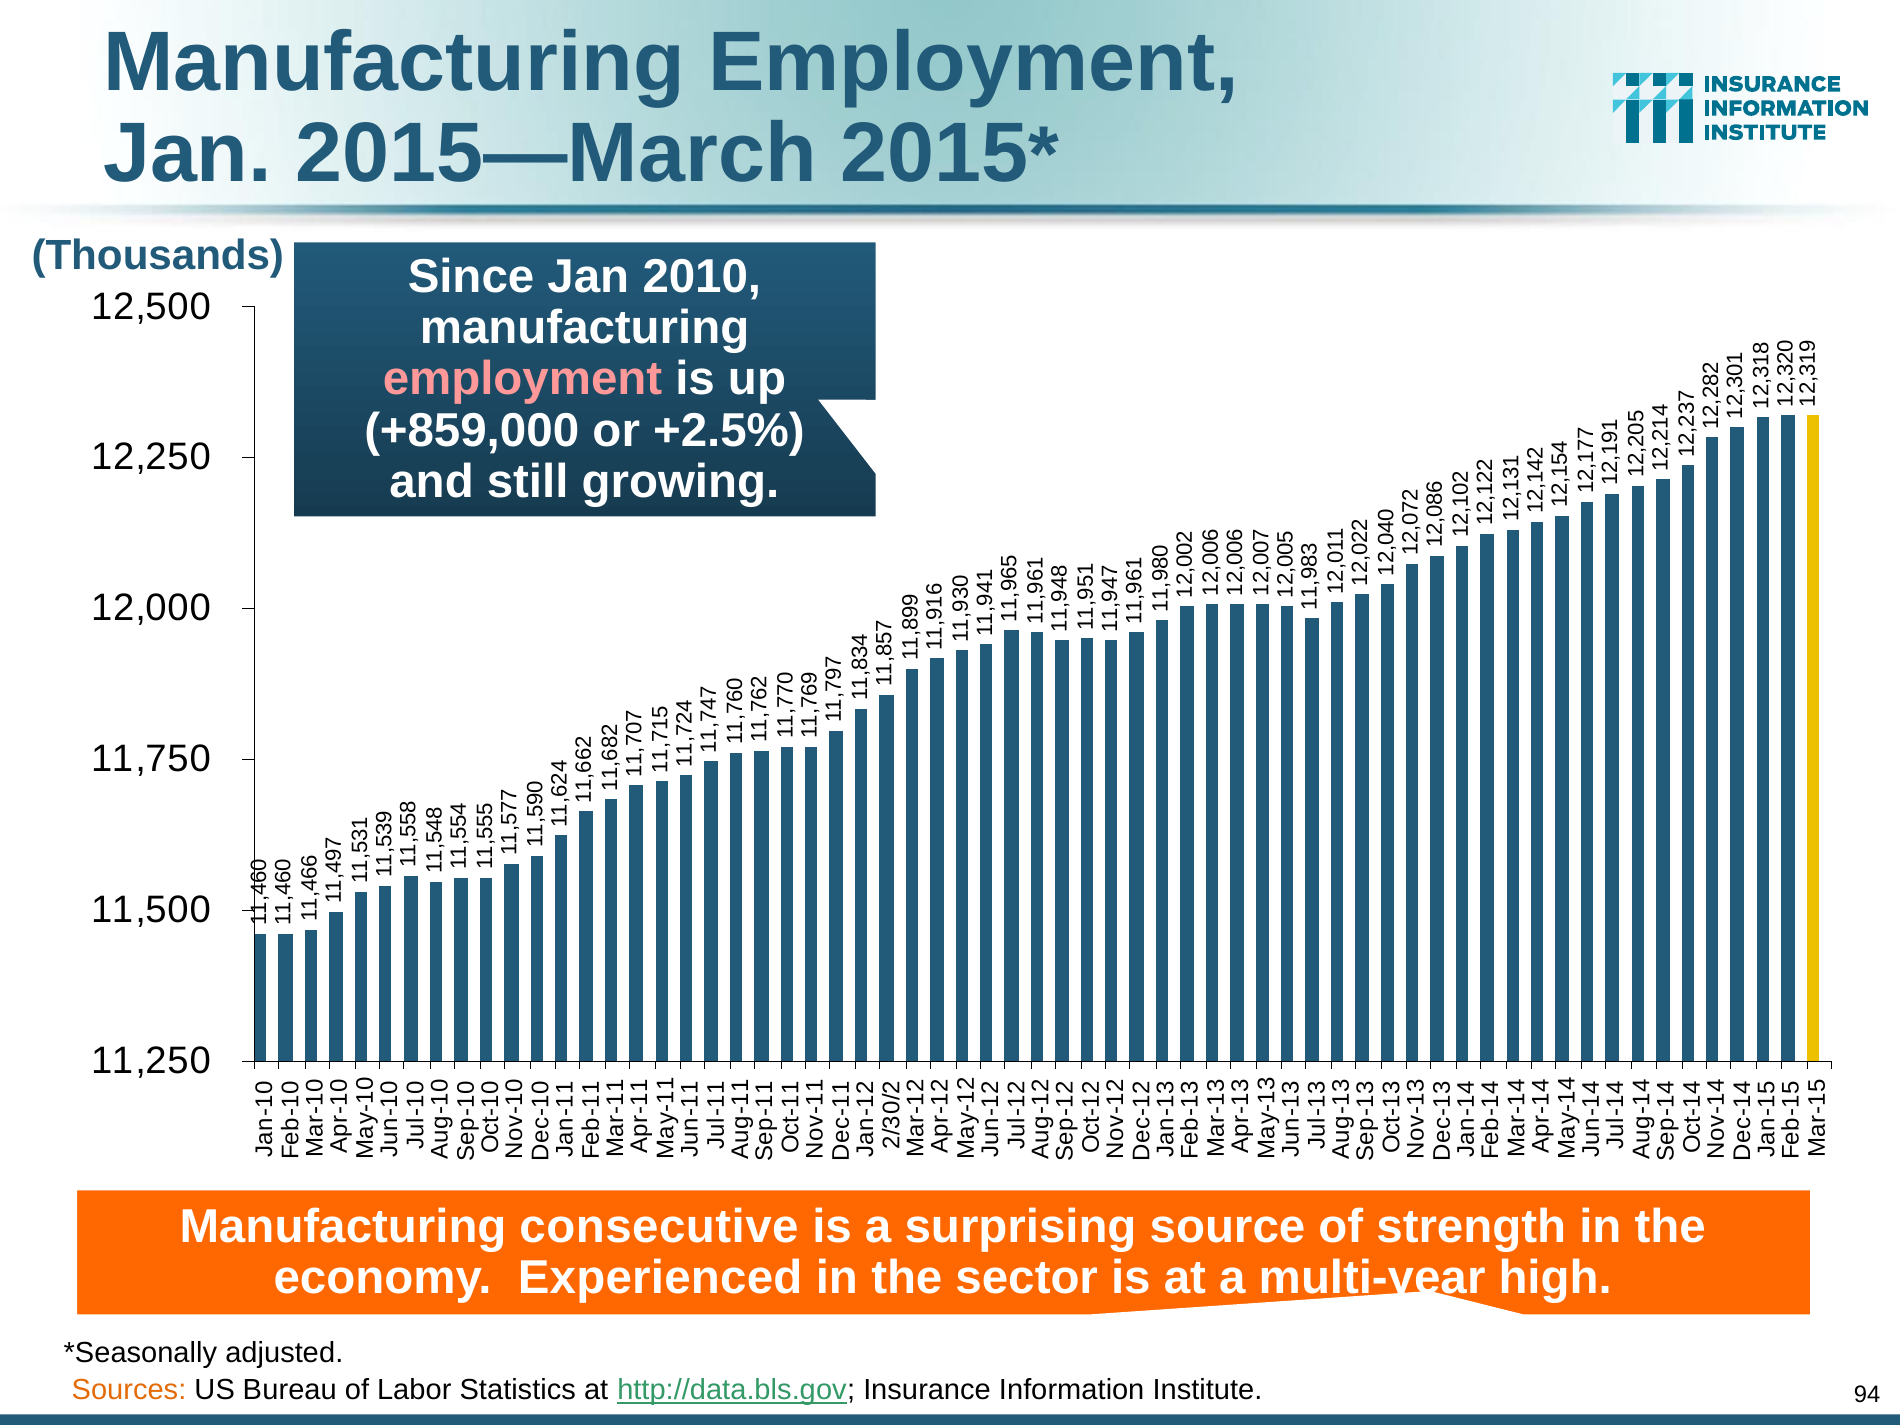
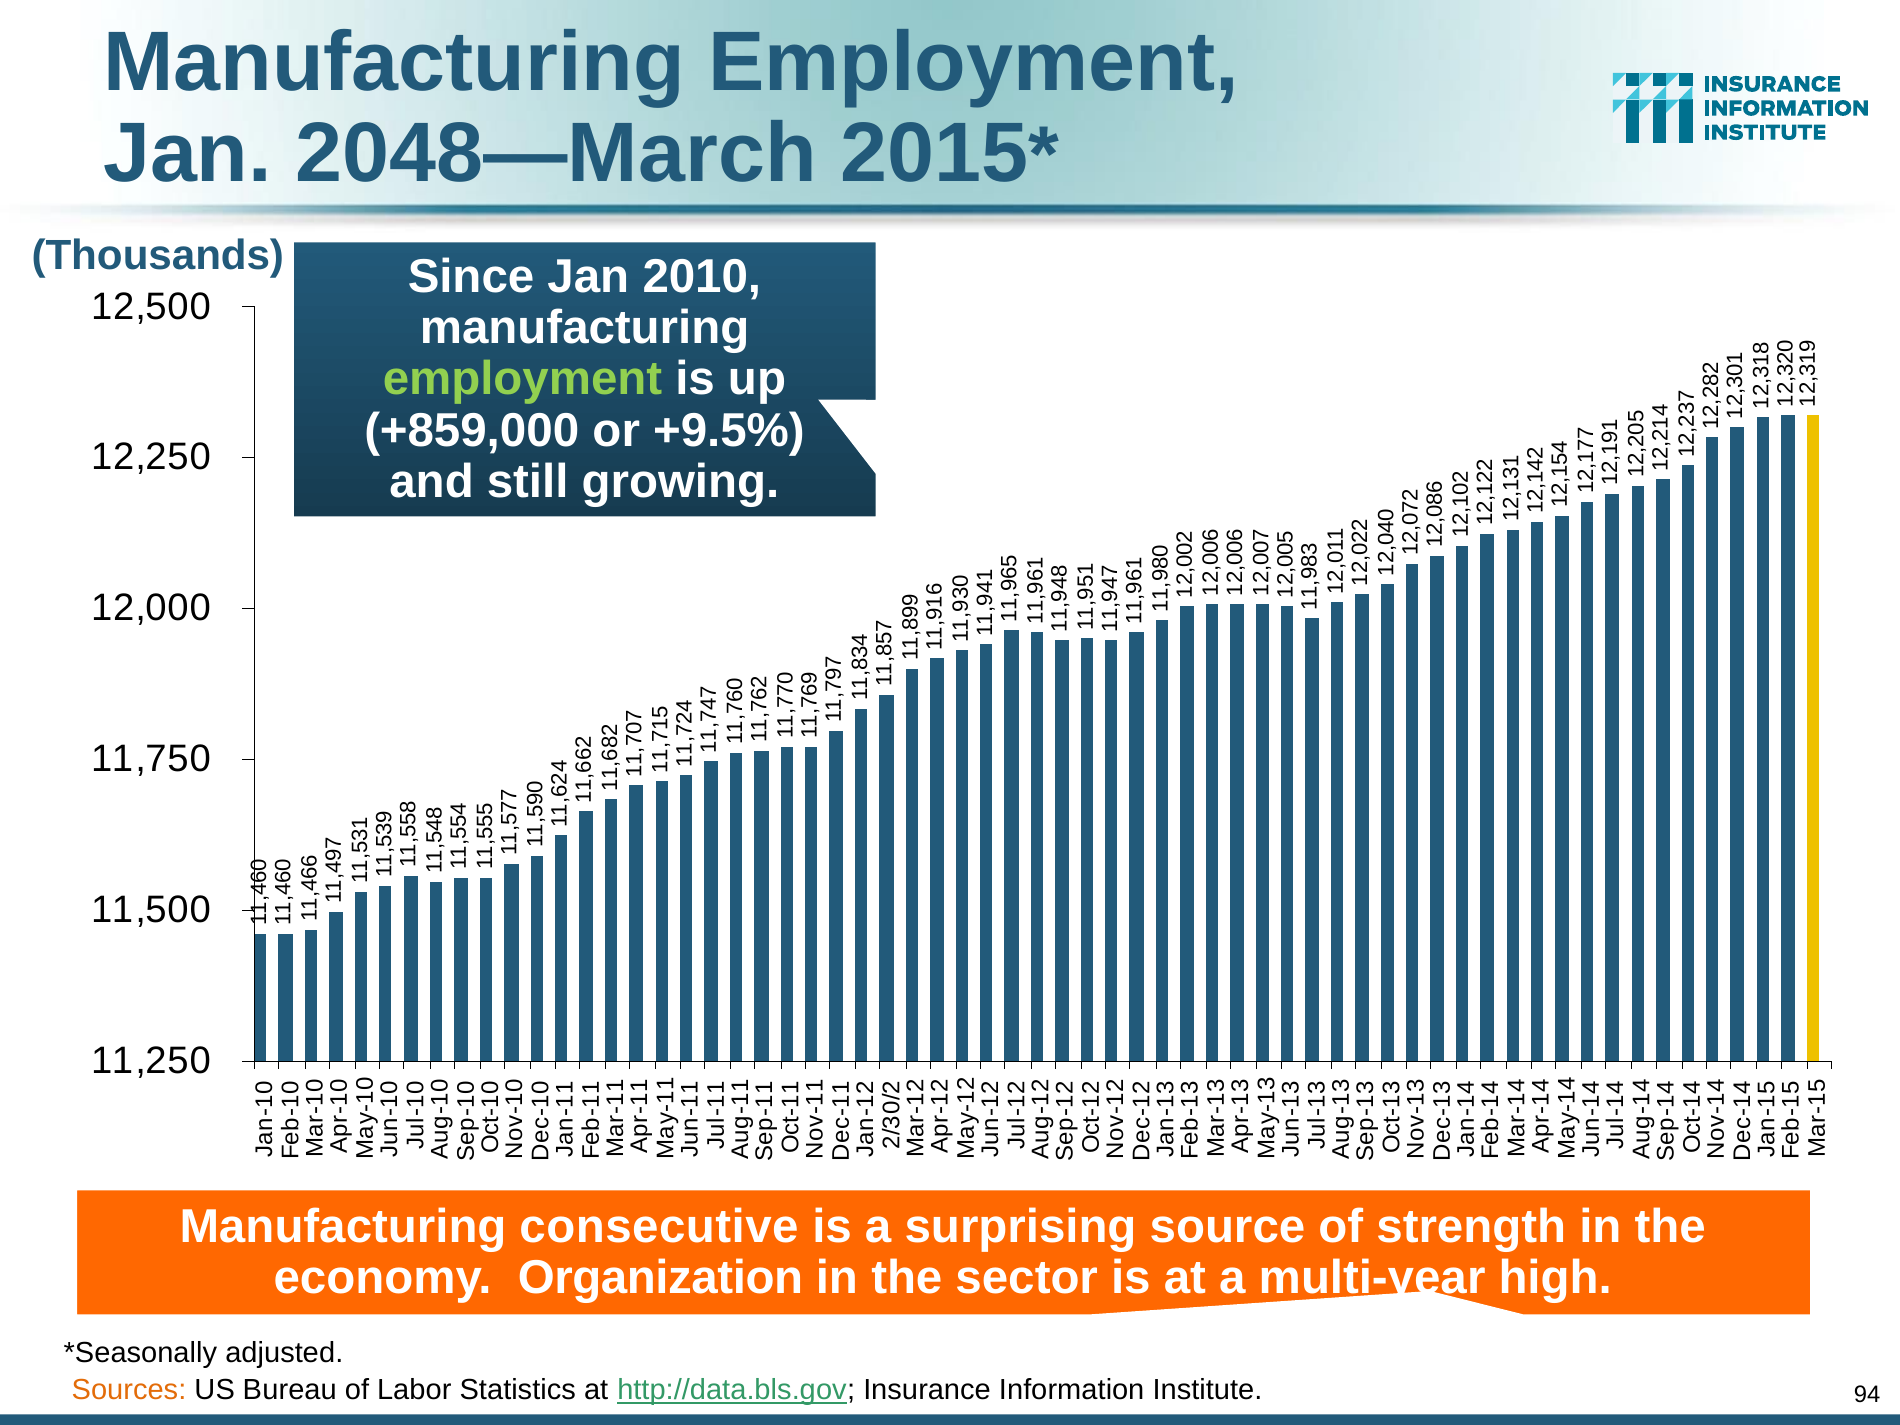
2015—March: 2015—March -> 2048—March
employment at (522, 379) colour: pink -> light green
+2.5%: +2.5% -> +9.5%
Experienced: Experienced -> Organization
